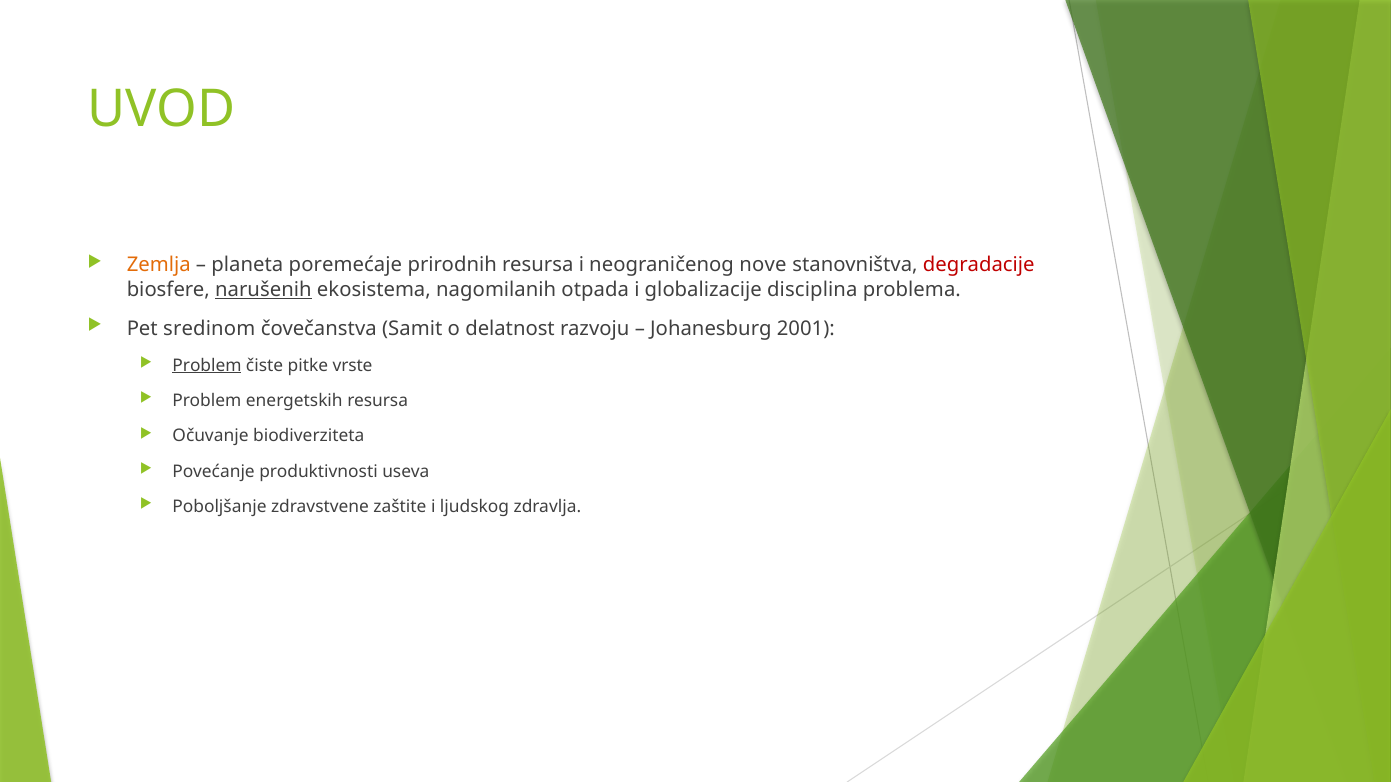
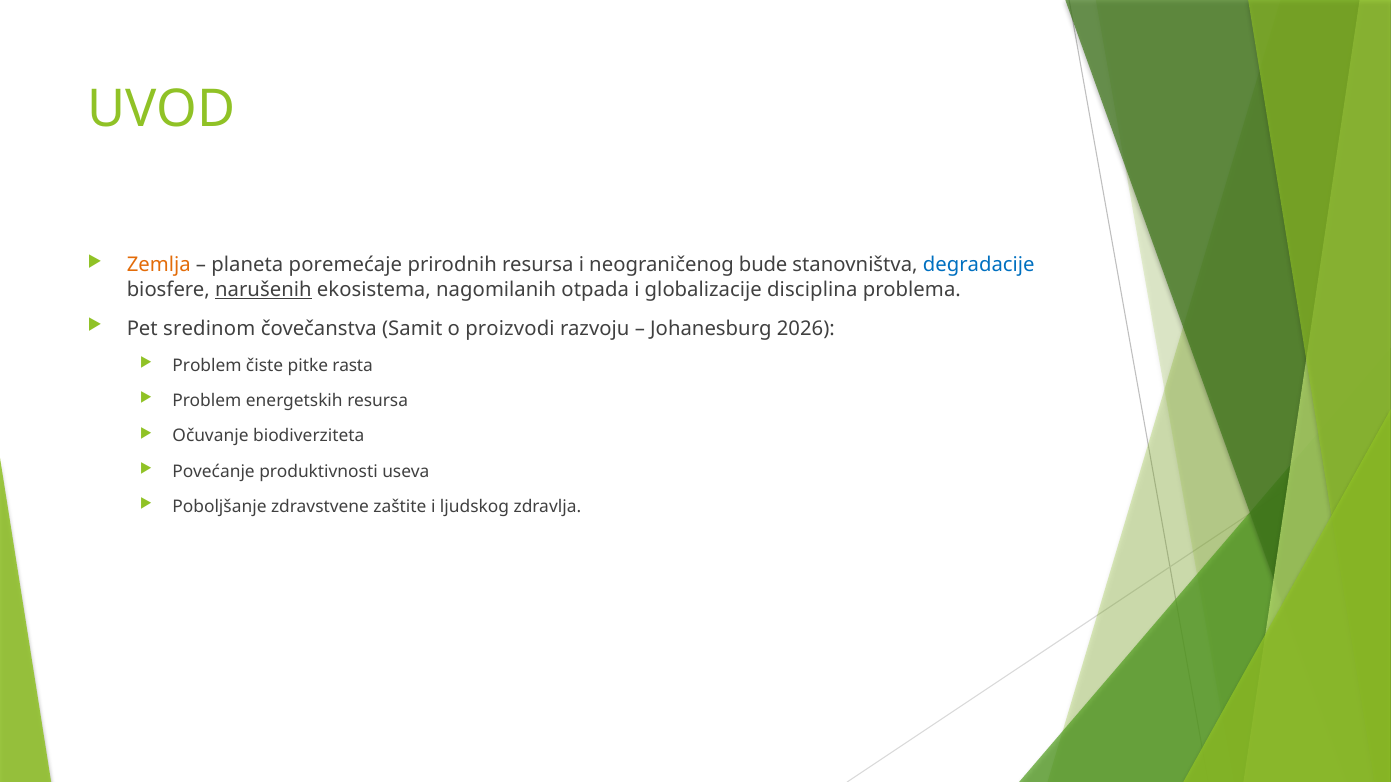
nove: nove -> bude
degradacije colour: red -> blue
delatnost: delatnost -> proizvodi
2001: 2001 -> 2026
Problem at (207, 366) underline: present -> none
vrste: vrste -> rasta
